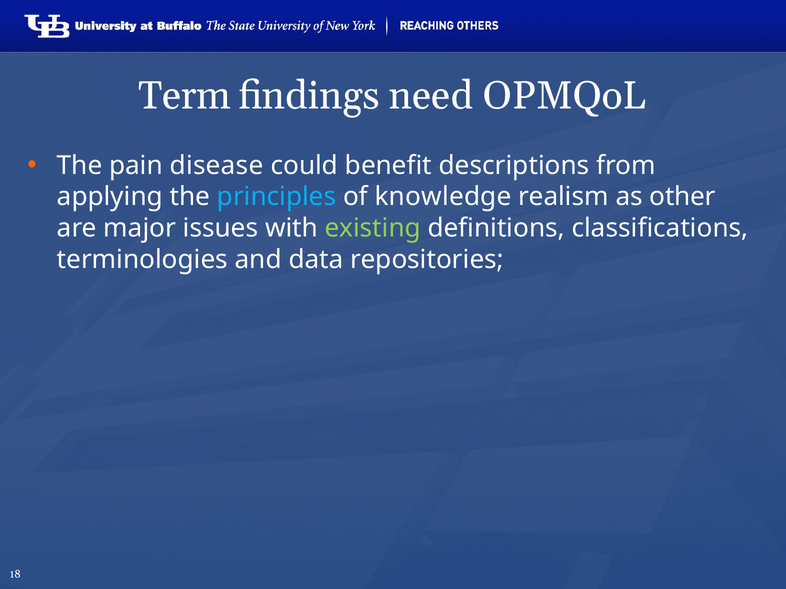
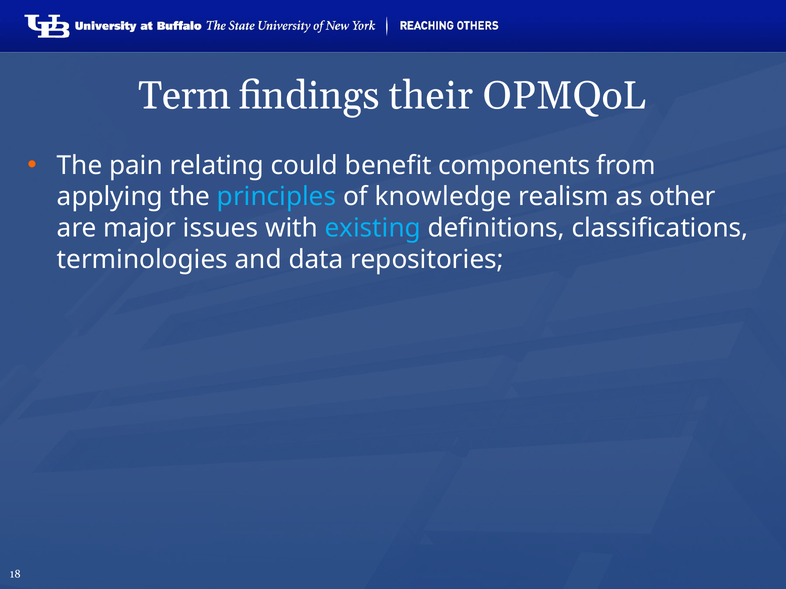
need: need -> their
disease: disease -> relating
descriptions: descriptions -> components
existing colour: light green -> light blue
